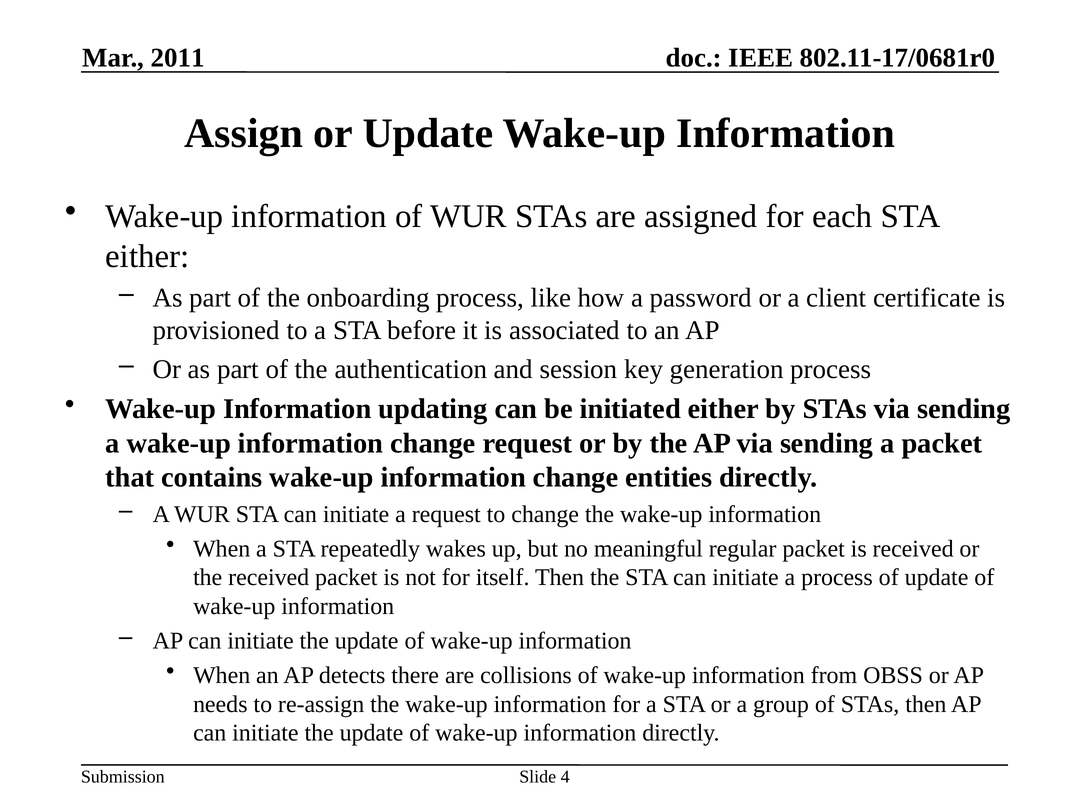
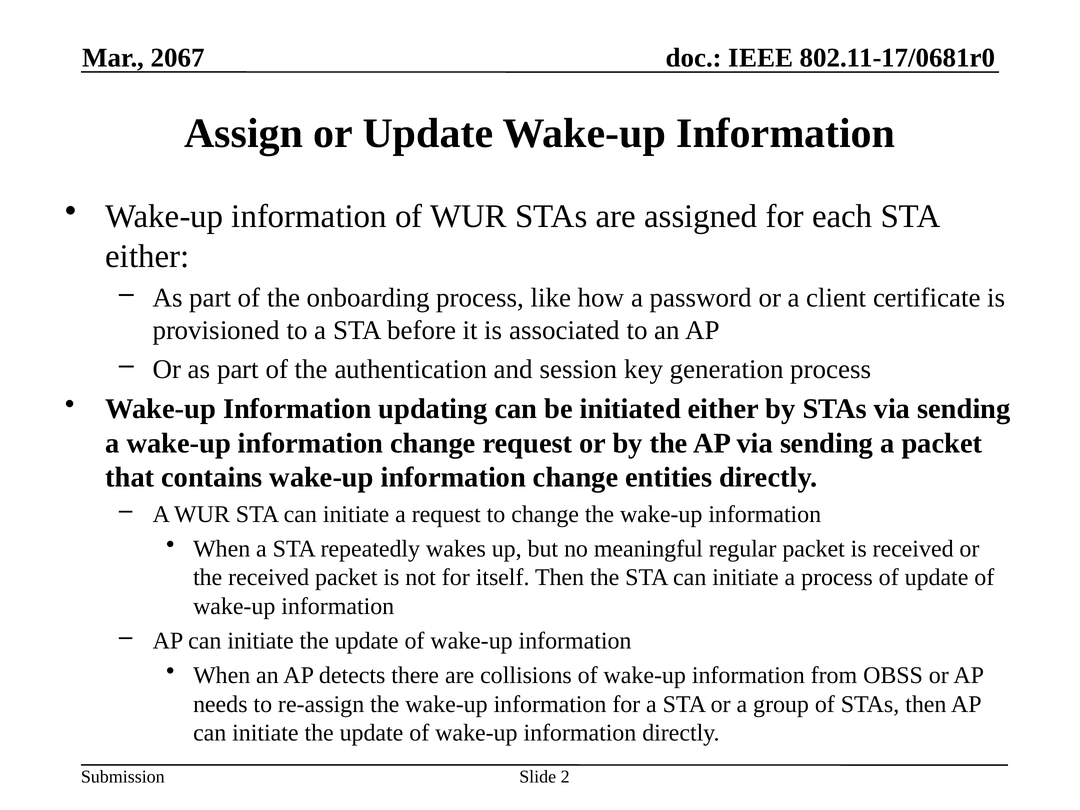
2011: 2011 -> 2067
4: 4 -> 2
